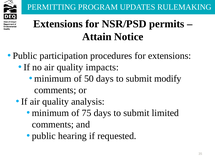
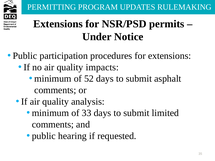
Attain: Attain -> Under
50: 50 -> 52
modify: modify -> asphalt
75: 75 -> 33
